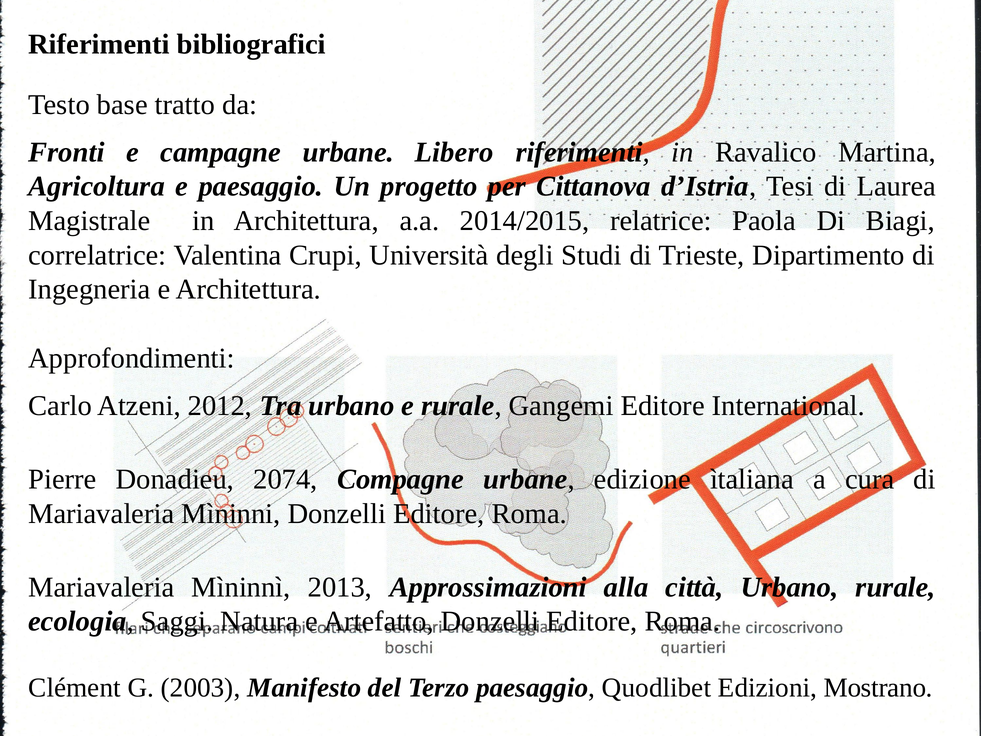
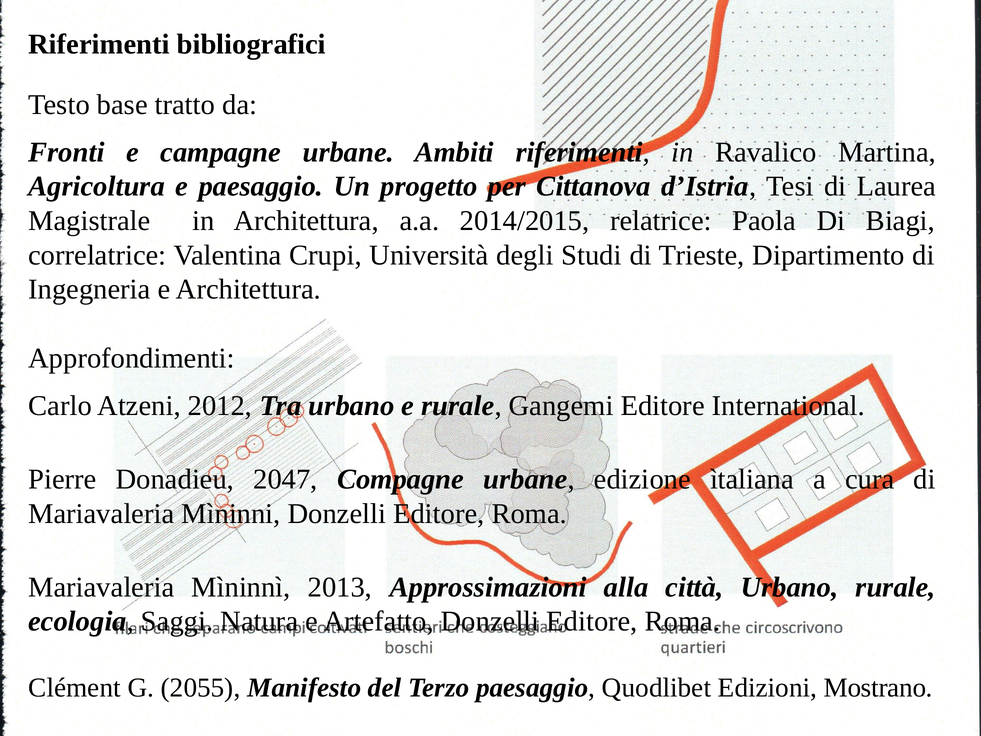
Libero: Libero -> Ambiti
2074: 2074 -> 2047
2003: 2003 -> 2055
